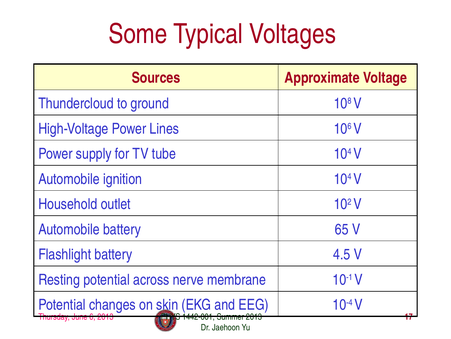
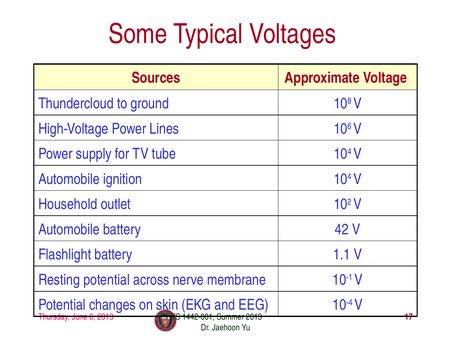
65: 65 -> 42
4.5: 4.5 -> 1.1
